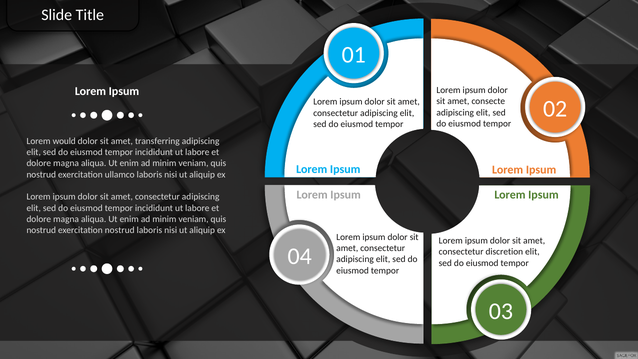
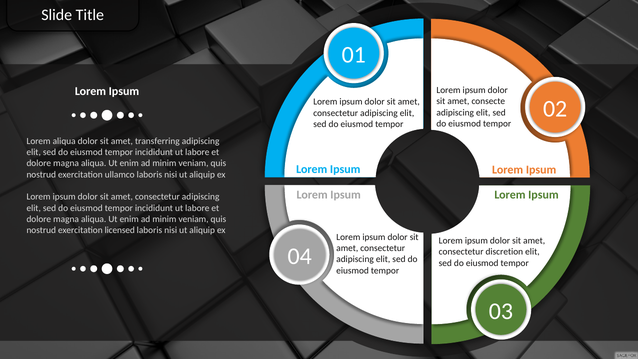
Lorem would: would -> aliqua
exercitation nostrud: nostrud -> licensed
